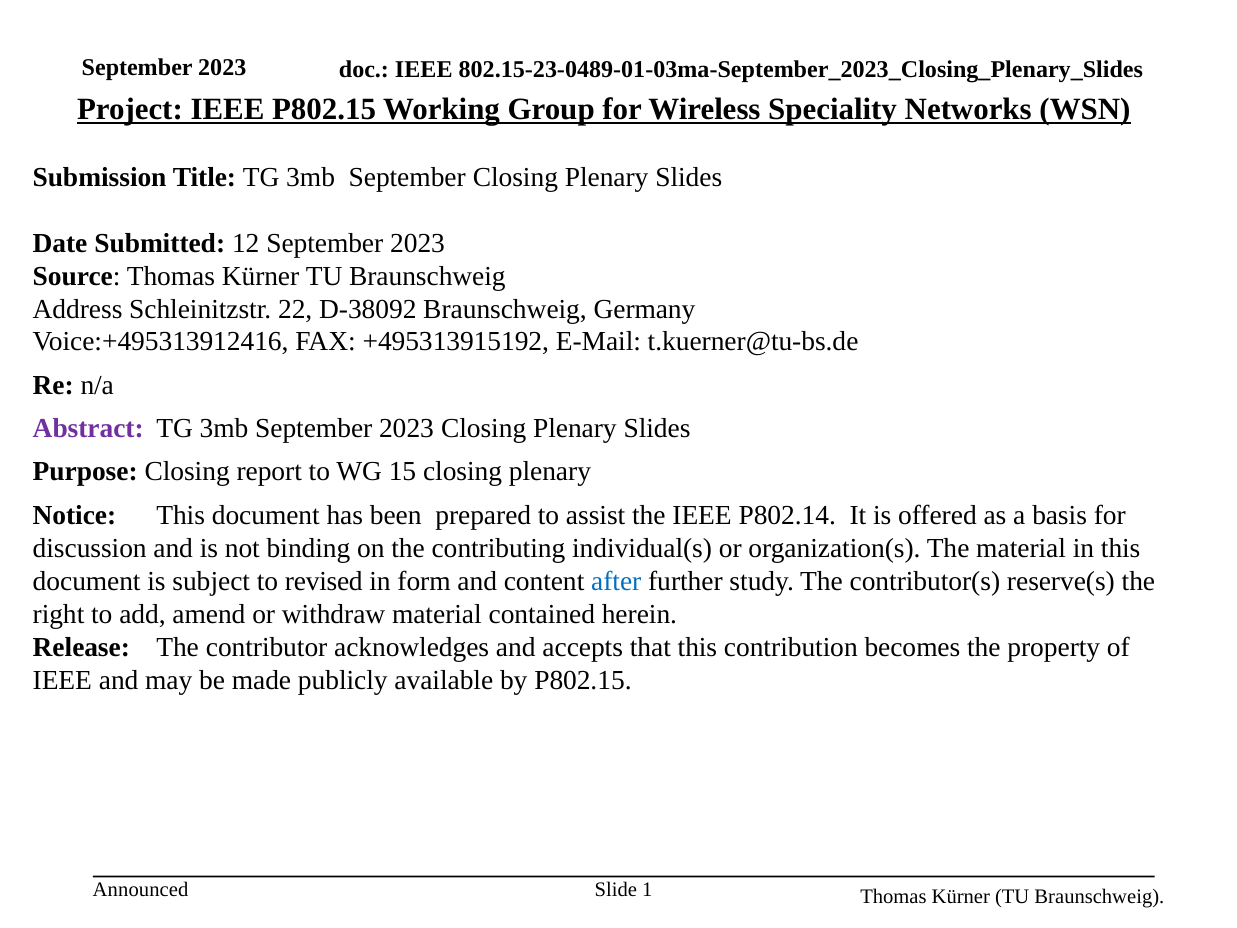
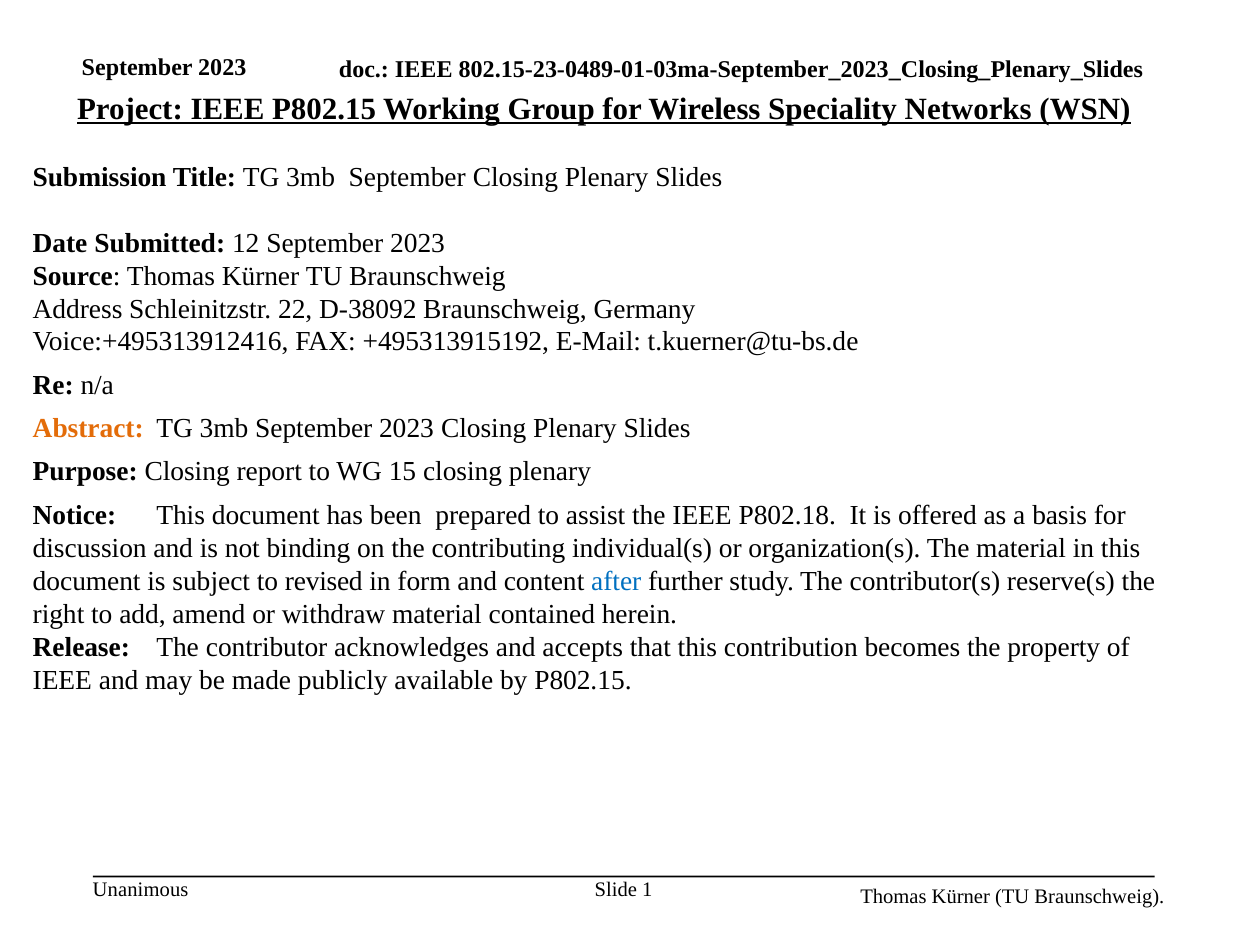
Abstract colour: purple -> orange
P802.14: P802.14 -> P802.18
Announced: Announced -> Unanimous
